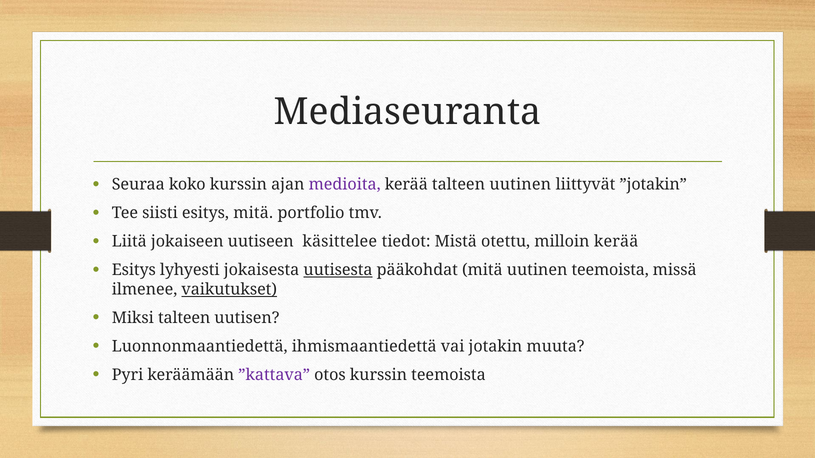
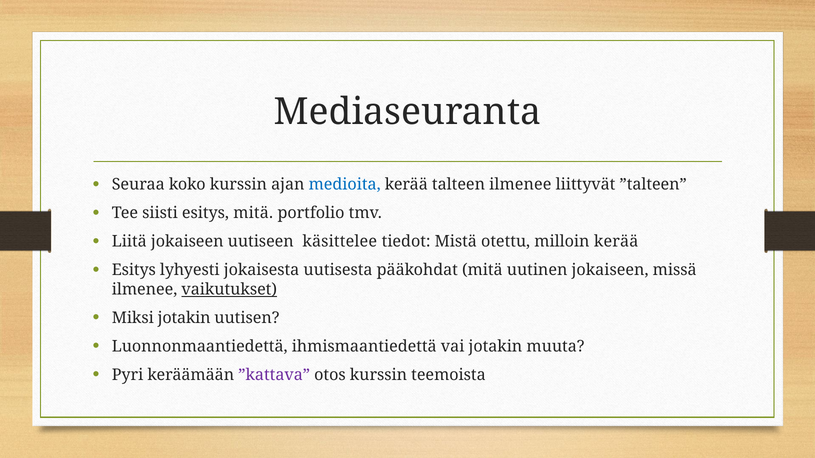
medioita colour: purple -> blue
talteen uutinen: uutinen -> ilmenee
”jotakin: ”jotakin -> ”talteen
uutisesta underline: present -> none
uutinen teemoista: teemoista -> jokaiseen
Miksi talteen: talteen -> jotakin
